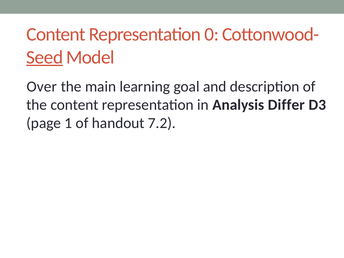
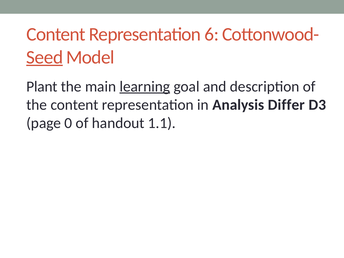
0: 0 -> 6
Over: Over -> Plant
learning underline: none -> present
1: 1 -> 0
7.2: 7.2 -> 1.1
